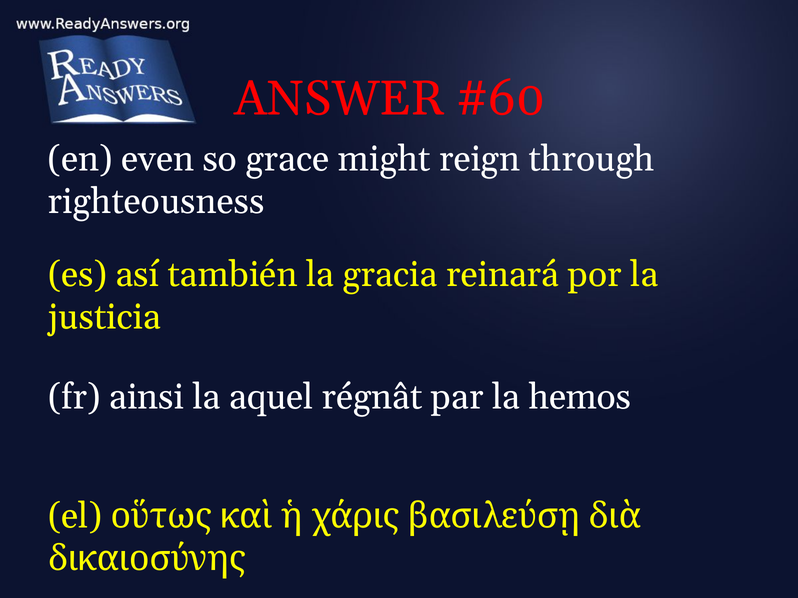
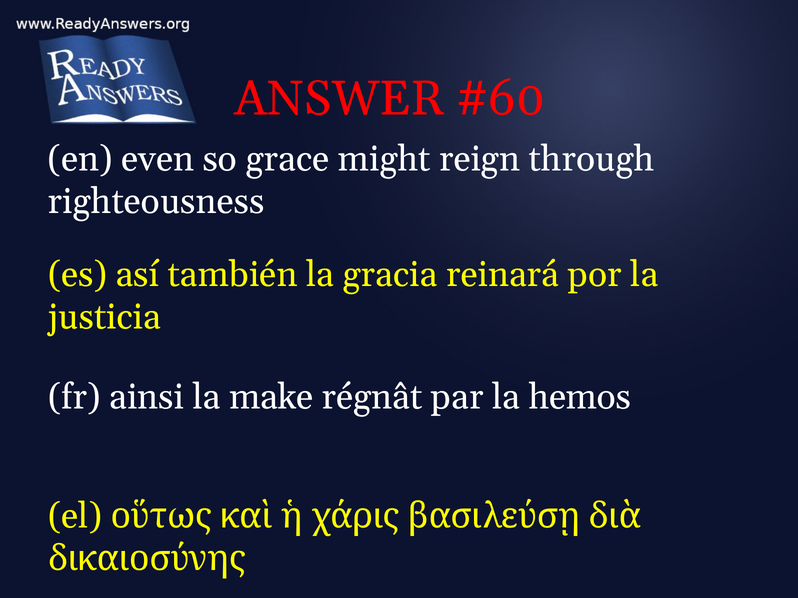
aquel: aquel -> make
